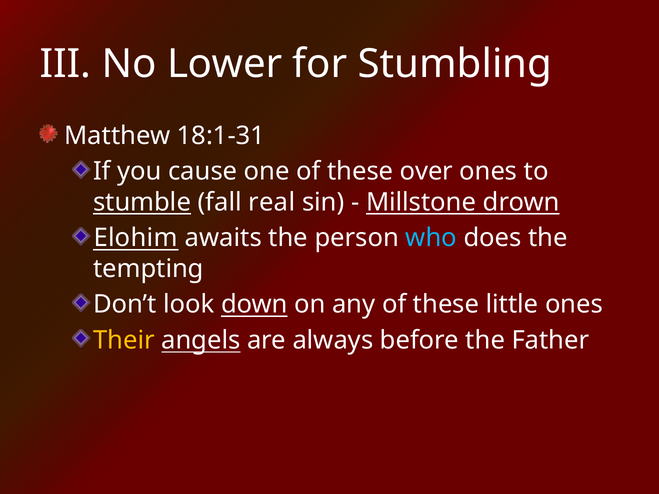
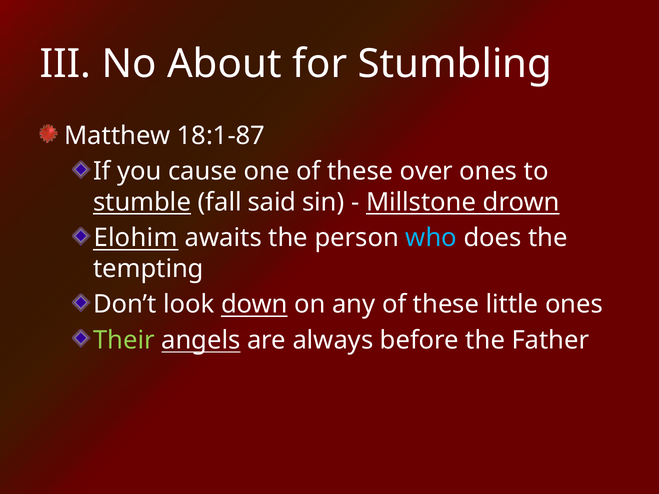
Lower: Lower -> About
18:1-31: 18:1-31 -> 18:1-87
real: real -> said
Their colour: yellow -> light green
